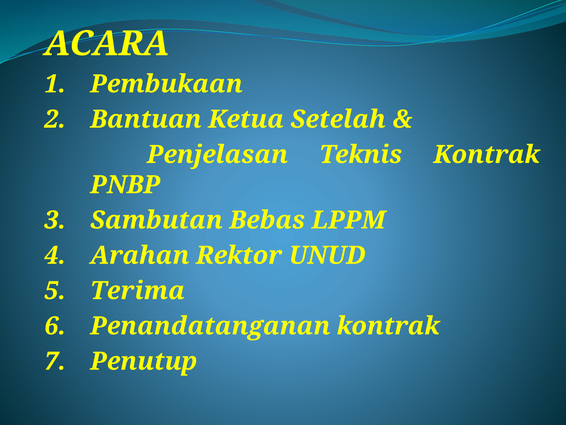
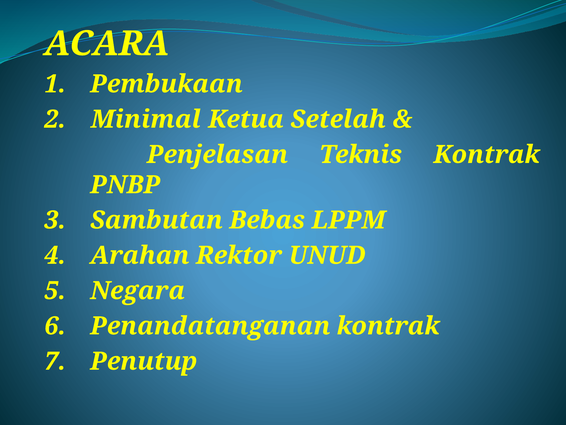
Bantuan: Bantuan -> Minimal
Terima: Terima -> Negara
